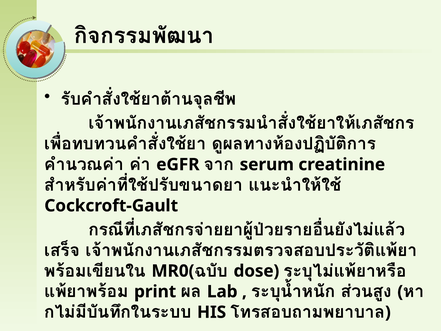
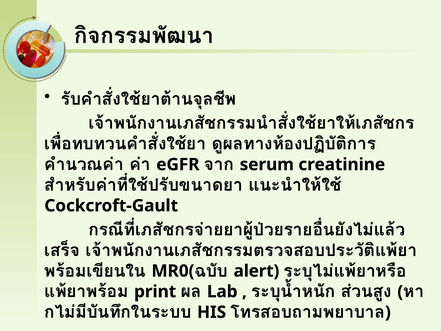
dose: dose -> alert
